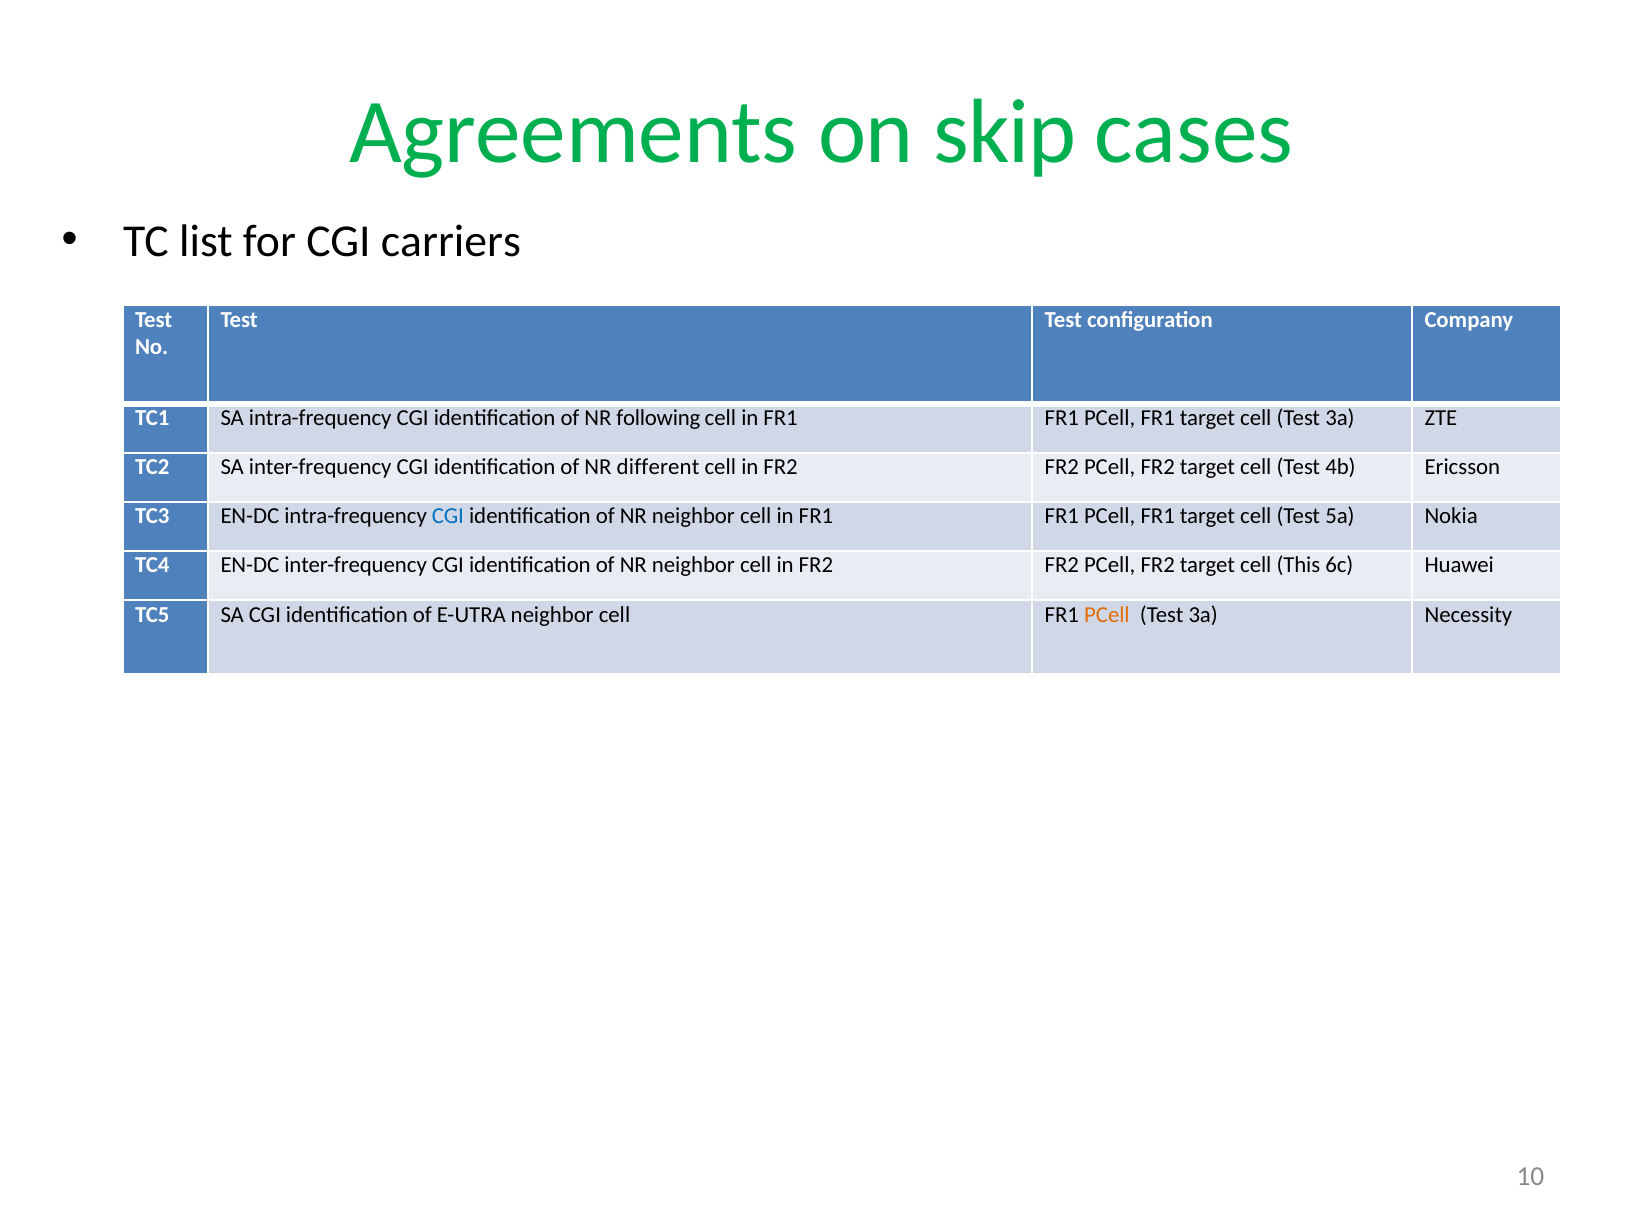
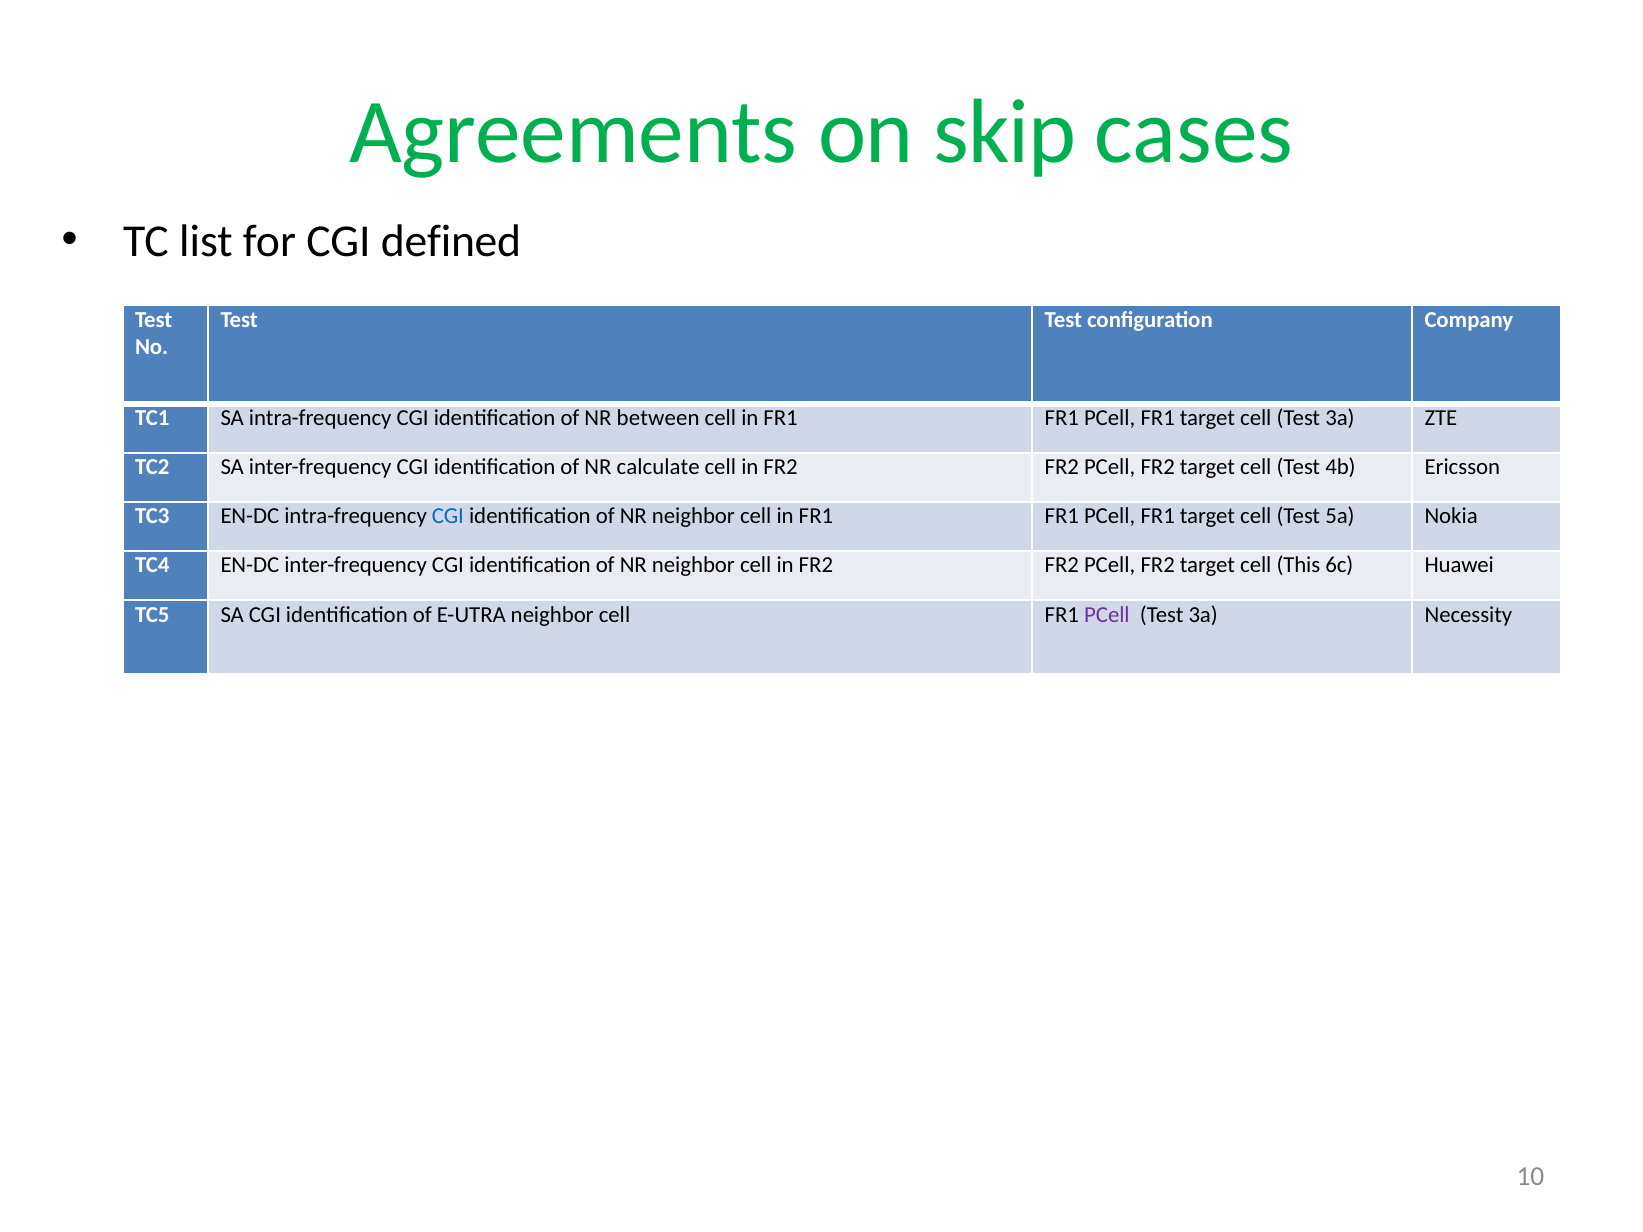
carriers: carriers -> defined
following: following -> between
different: different -> calculate
PCell at (1107, 615) colour: orange -> purple
